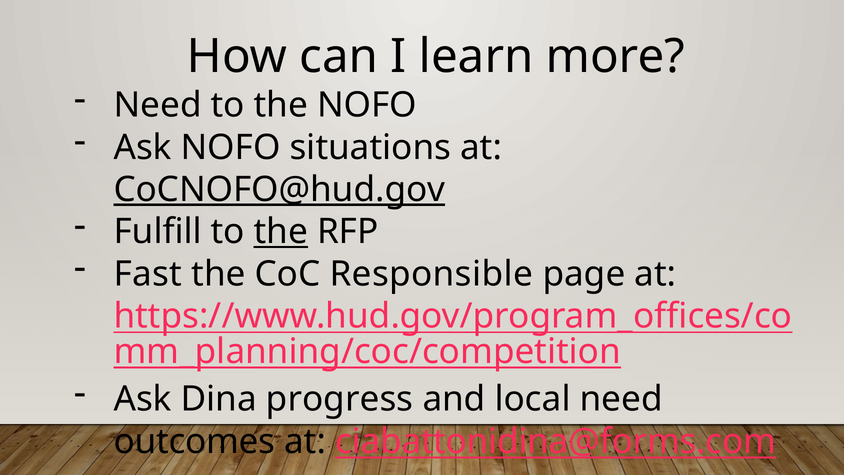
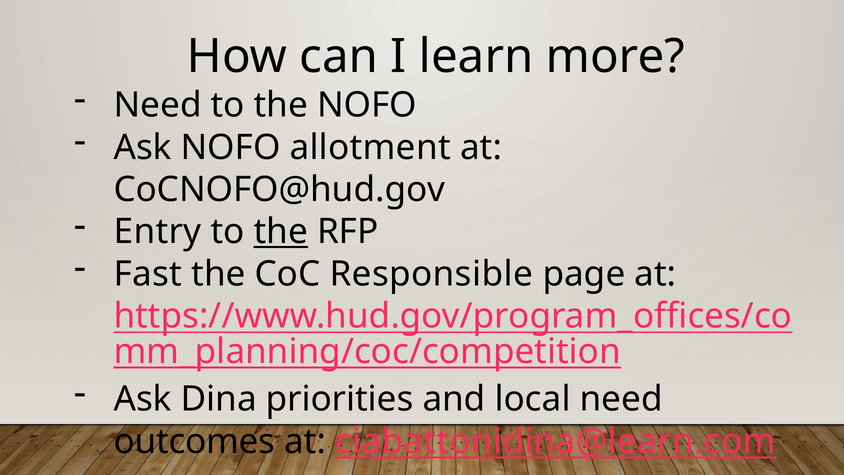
situations: situations -> allotment
CoCNOFO@hud.gov underline: present -> none
Fulfill: Fulfill -> Entry
progress: progress -> priorities
ciabattonidina@forms.com: ciabattonidina@forms.com -> ciabattonidina@learn.com
